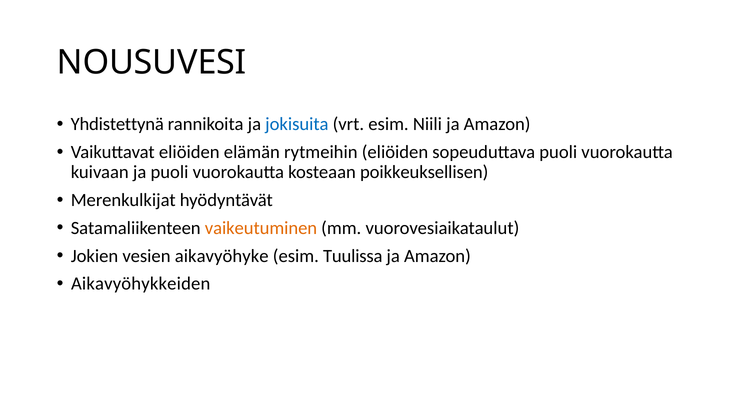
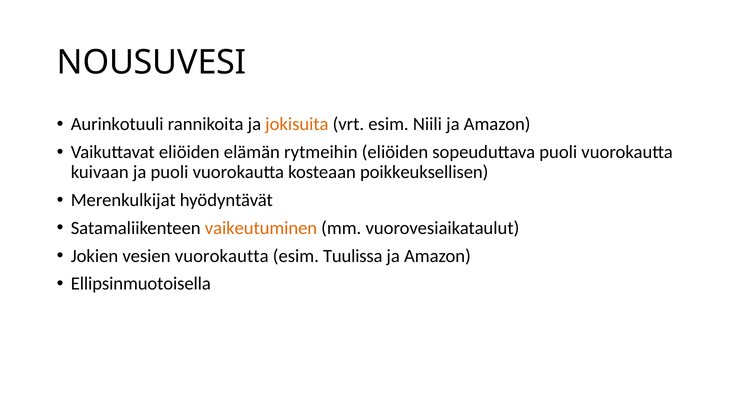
Yhdistettynä: Yhdistettynä -> Aurinkotuuli
jokisuita colour: blue -> orange
vesien aikavyöhyke: aikavyöhyke -> vuorokautta
Aikavyöhykkeiden: Aikavyöhykkeiden -> Ellipsinmuotoisella
